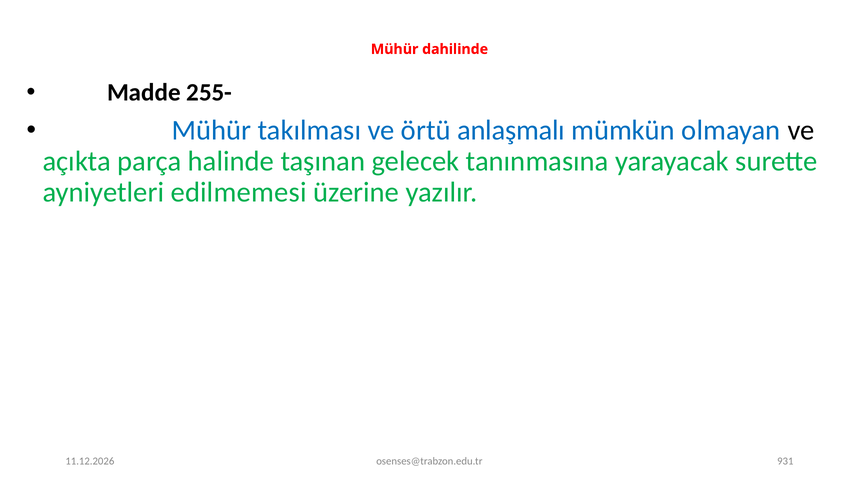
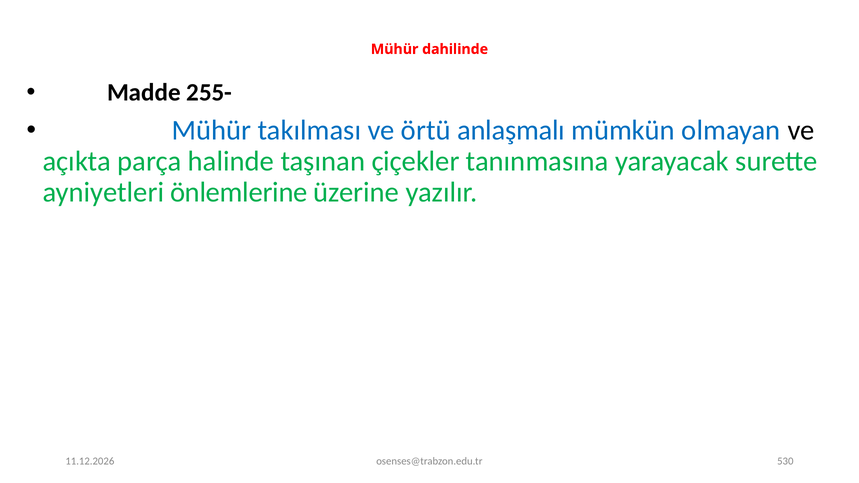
gelecek: gelecek -> çiçekler
edilmemesi: edilmemesi -> önlemlerine
931: 931 -> 530
